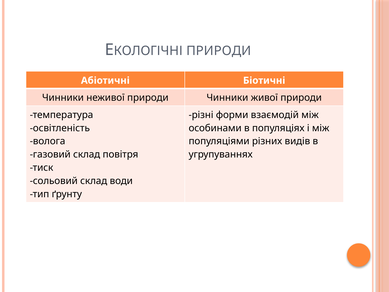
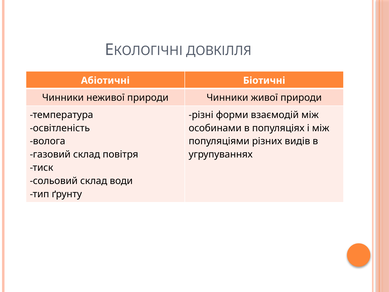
ПРИРОДИ at (219, 51): ПРИРОДИ -> ДОВКІЛЛЯ
